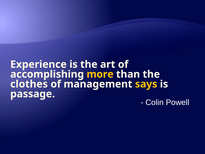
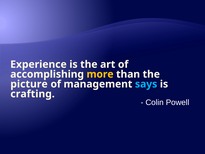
clothes: clothes -> picture
says colour: yellow -> light blue
passage: passage -> crafting
